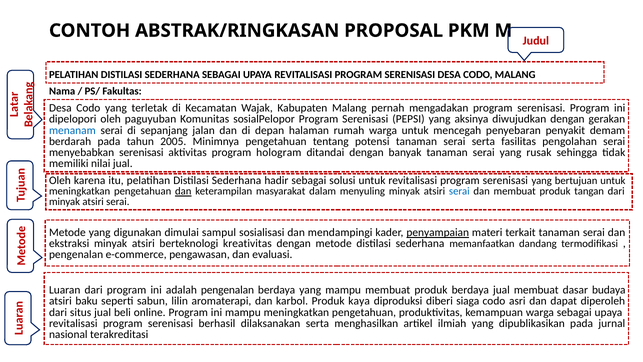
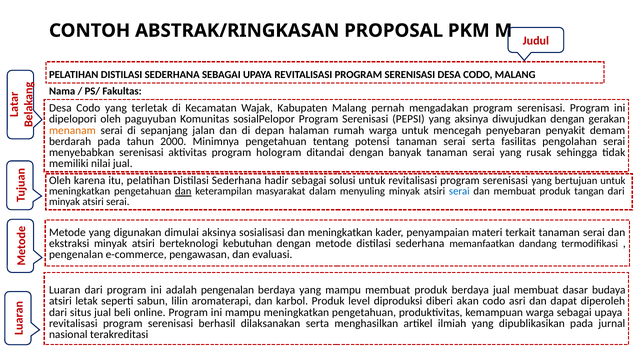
menanam colour: blue -> orange
2005: 2005 -> 2000
dimulai sampul: sampul -> aksinya
dan mendampingi: mendampingi -> meningkatkan
penyampaian underline: present -> none
kreativitas: kreativitas -> kebutuhan
baku: baku -> letak
kaya: kaya -> level
siaga: siaga -> akan
